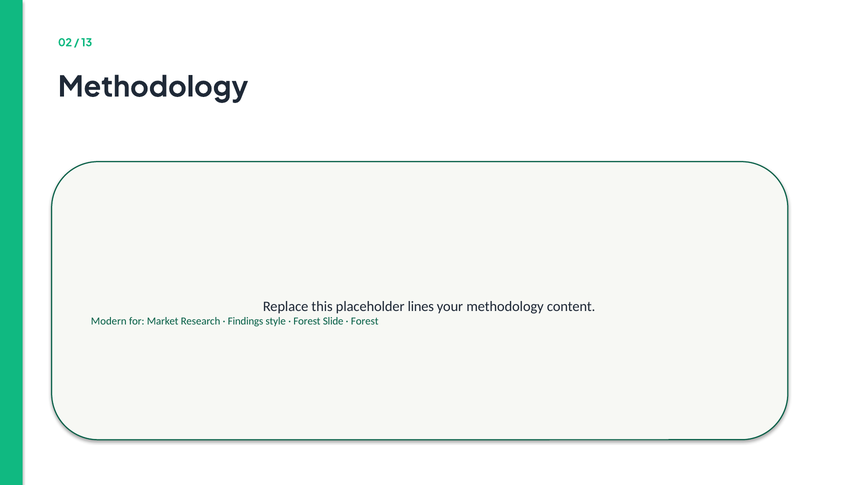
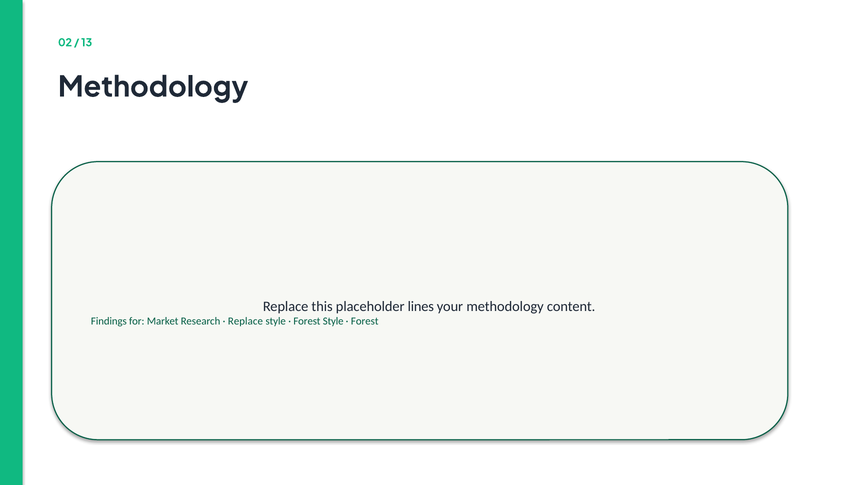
Modern: Modern -> Findings
Findings at (246, 321): Findings -> Replace
Forest Slide: Slide -> Style
